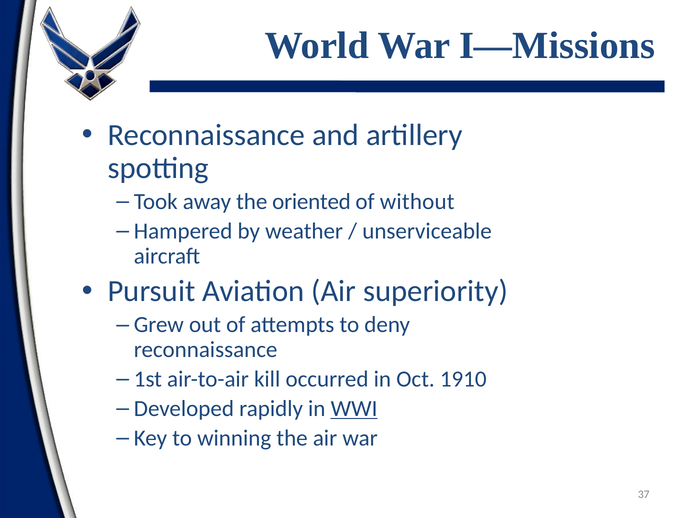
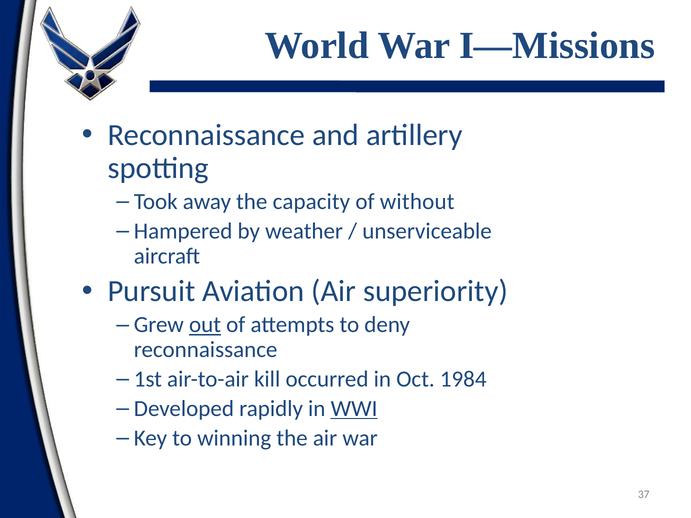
oriented: oriented -> capacity
out underline: none -> present
1910: 1910 -> 1984
